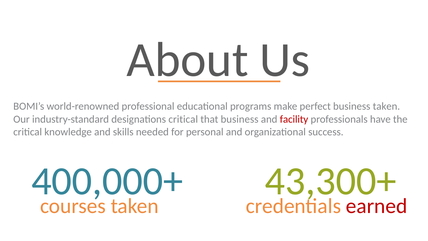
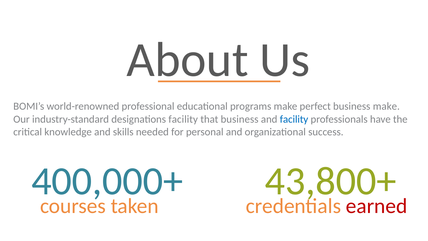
business taken: taken -> make
designations critical: critical -> facility
facility at (294, 119) colour: red -> blue
43,300+: 43,300+ -> 43,800+
